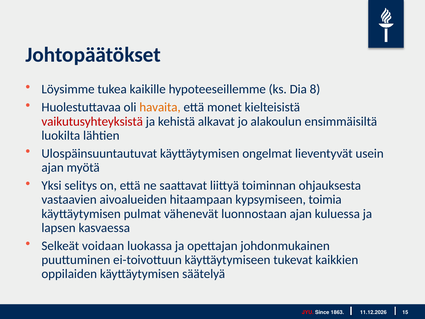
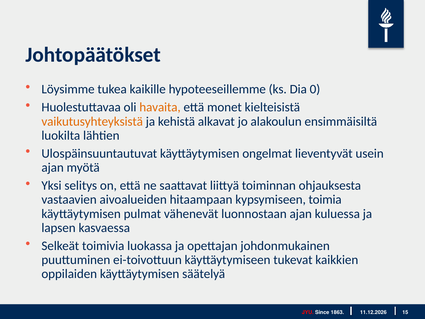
8: 8 -> 0
vaikutusyhteyksistä colour: red -> orange
voidaan: voidaan -> toimivia
